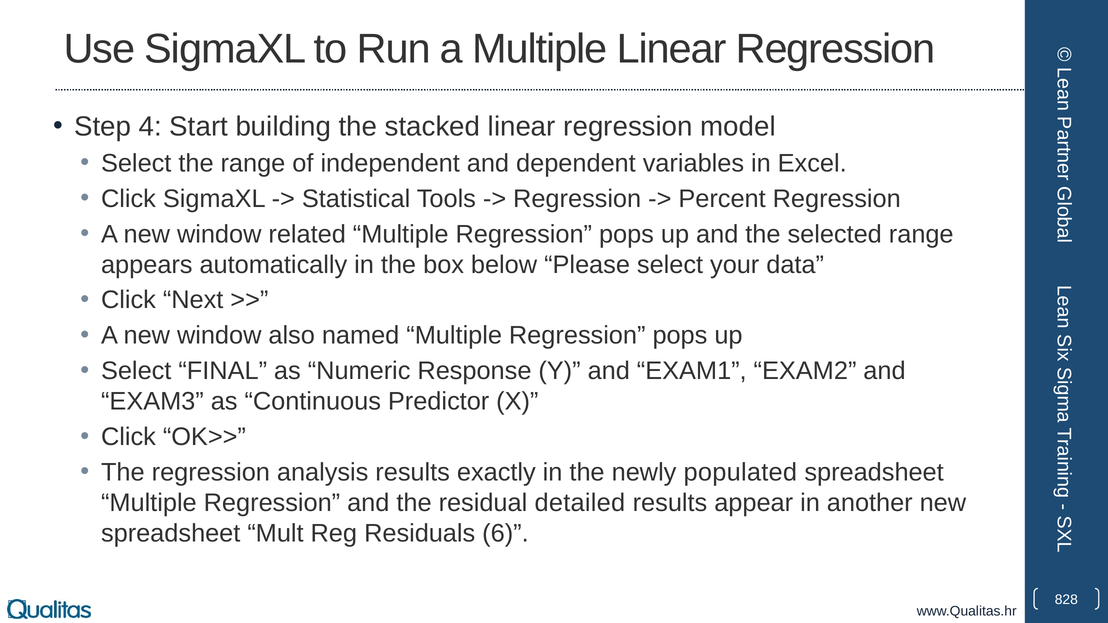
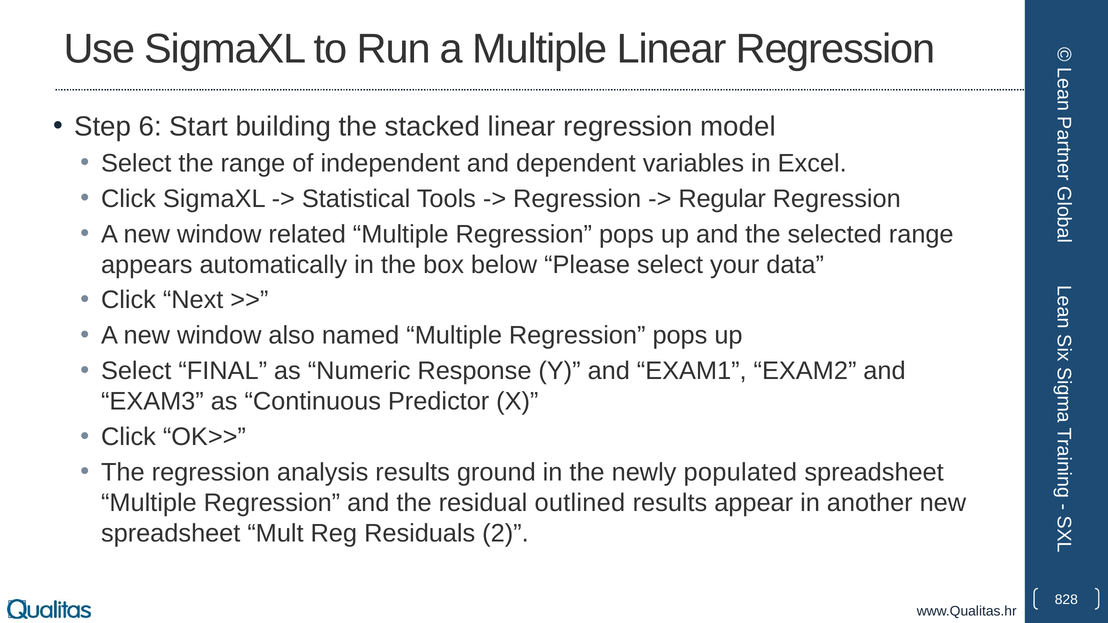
4: 4 -> 6
Percent: Percent -> Regular
exactly: exactly -> ground
detailed: detailed -> outlined
6: 6 -> 2
